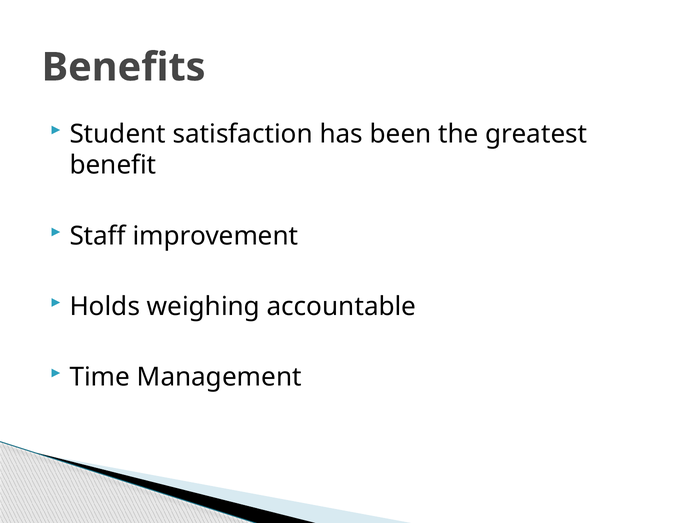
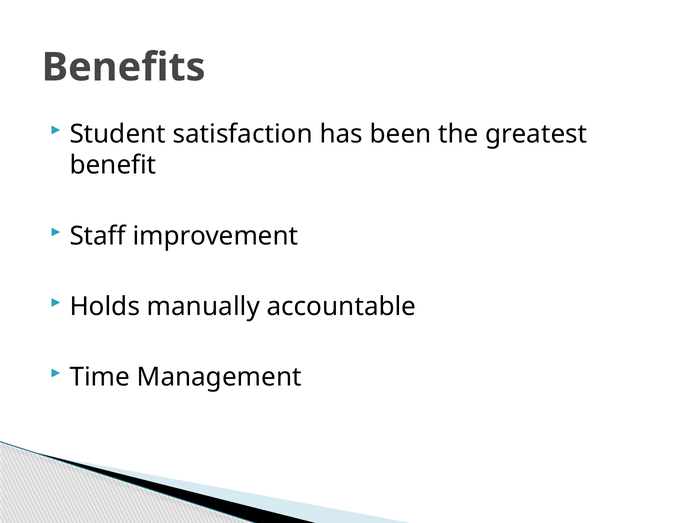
weighing: weighing -> manually
